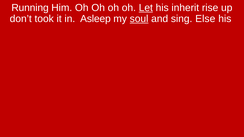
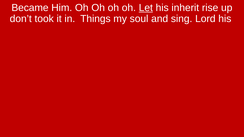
Running: Running -> Became
Asleep: Asleep -> Things
soul underline: present -> none
Else: Else -> Lord
